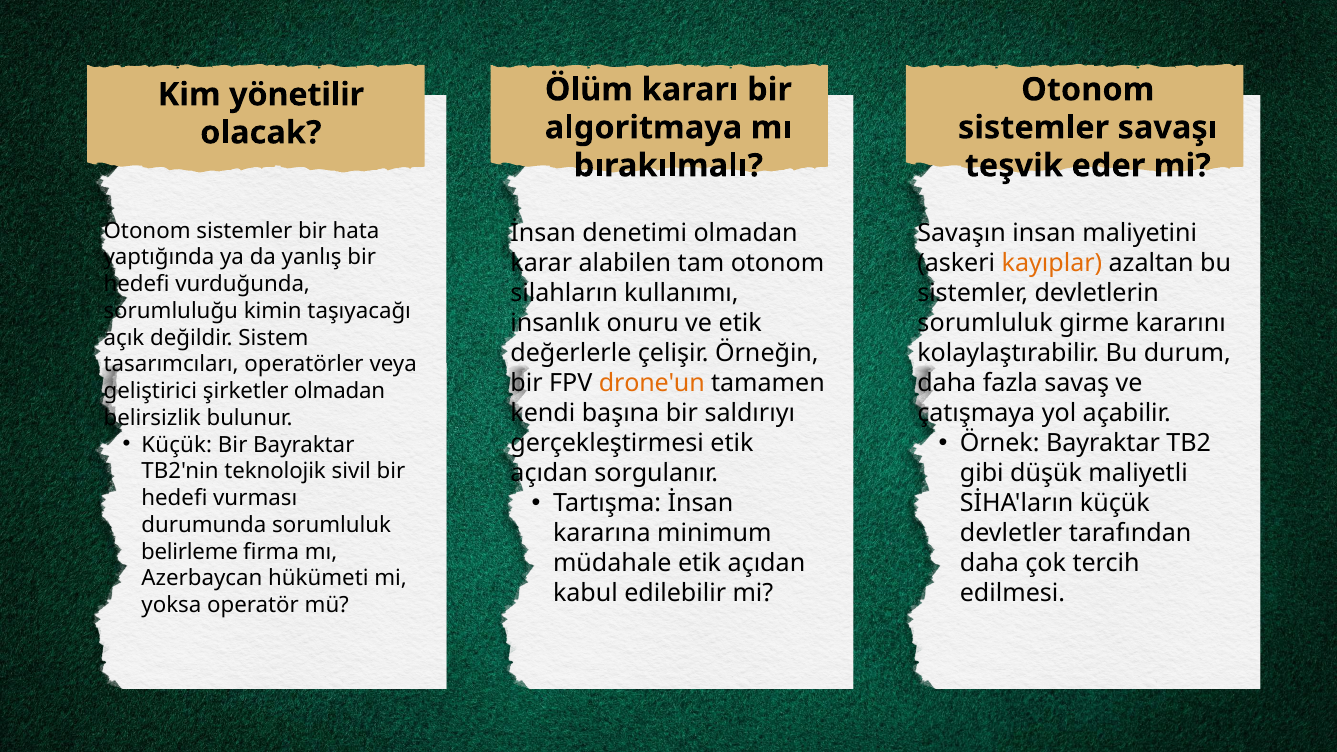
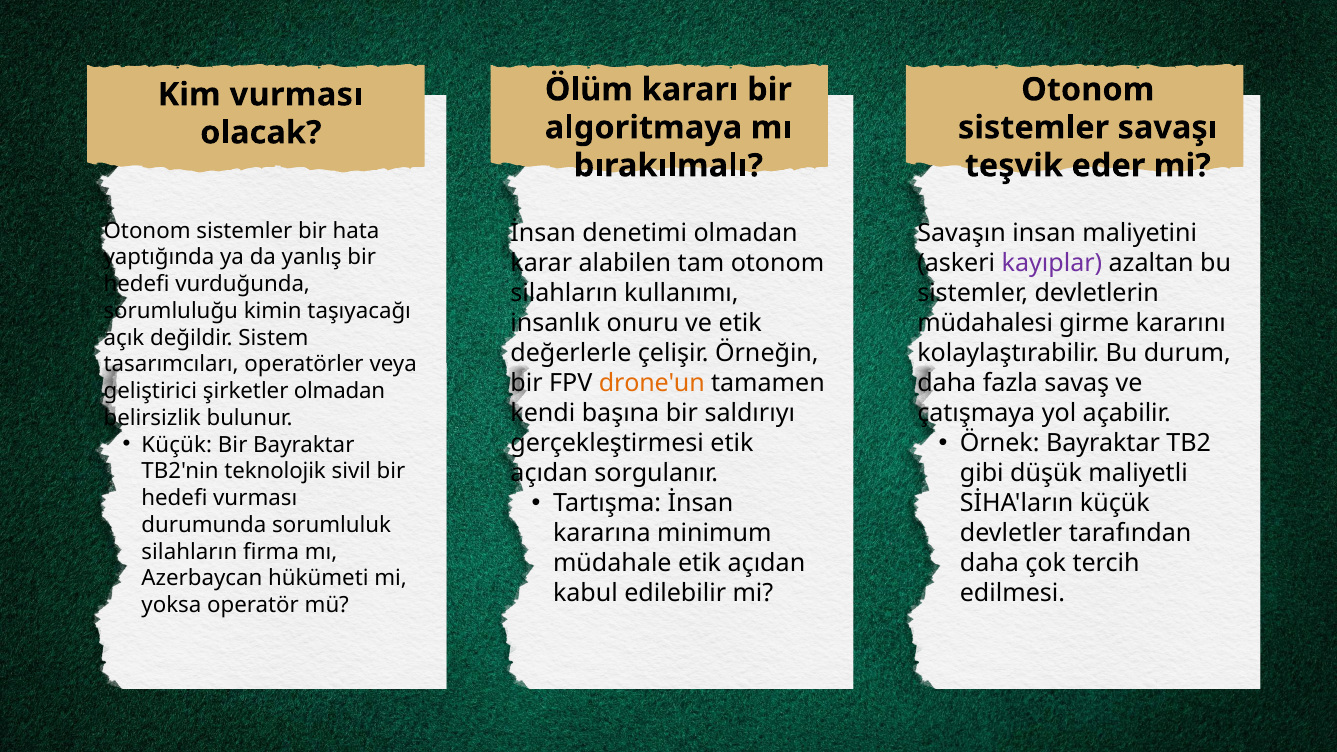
Kim yönetilir: yönetilir -> vurması
kayıplar colour: orange -> purple
sorumluluk at (985, 323): sorumluluk -> müdahalesi
belirleme at (190, 552): belirleme -> silahların
